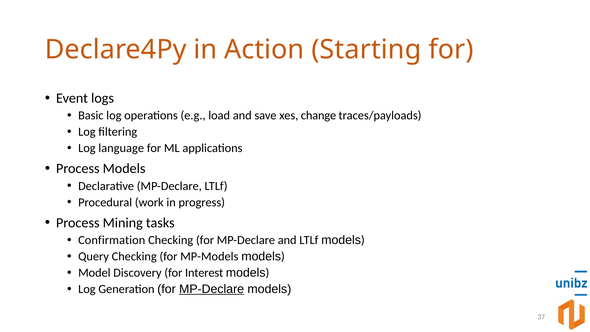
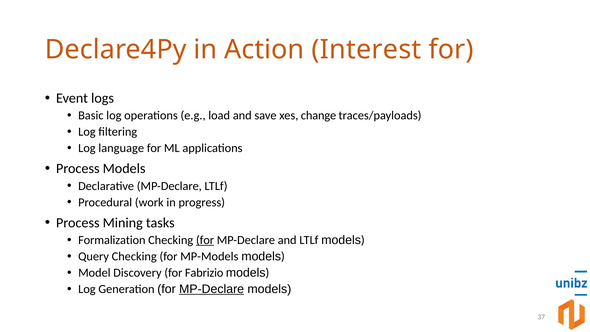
Starting: Starting -> Interest
Confirmation: Confirmation -> Formalization
for at (205, 240) underline: none -> present
Interest: Interest -> Fabrizio
